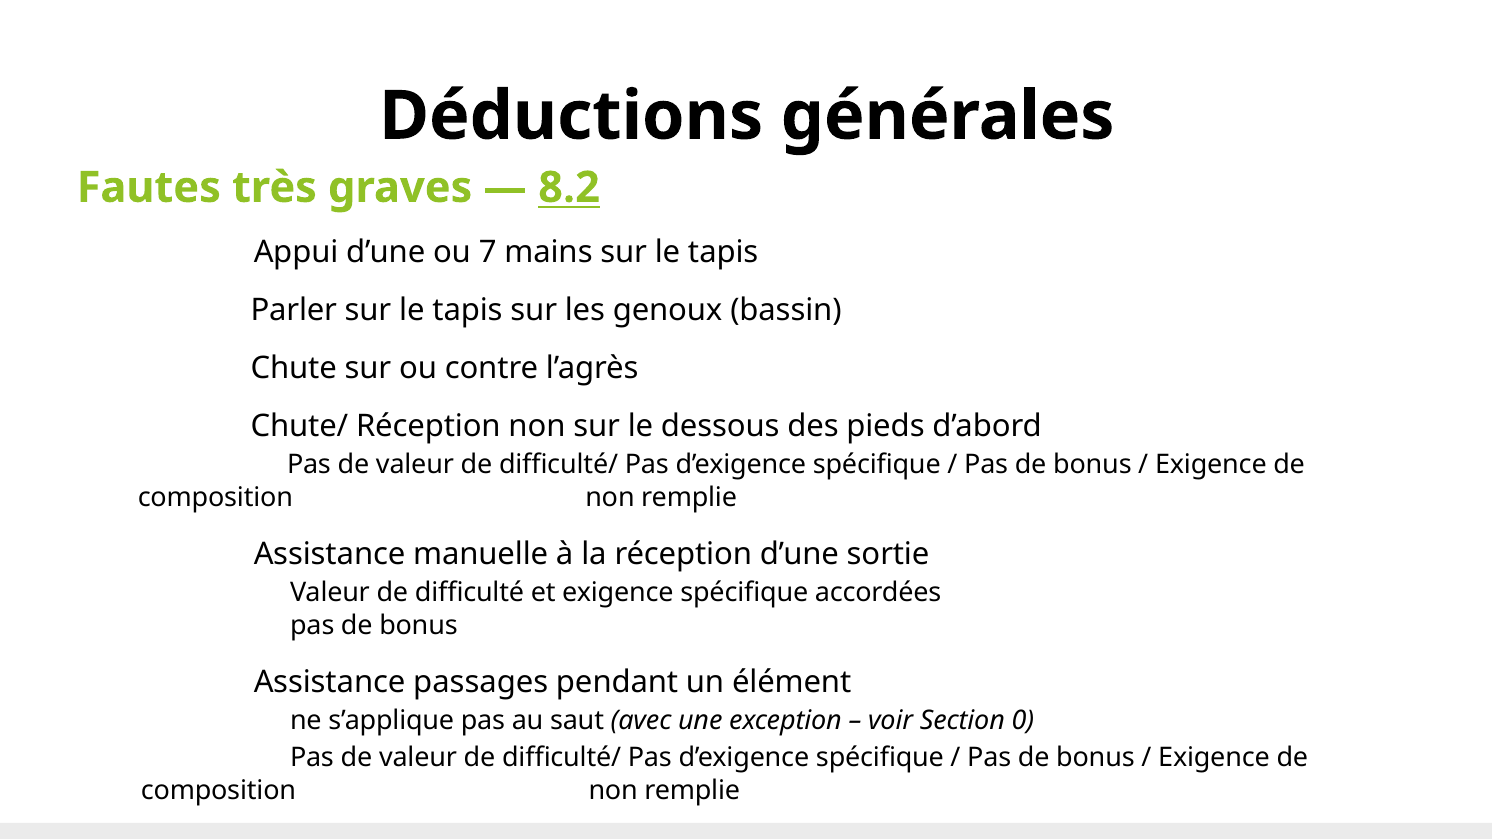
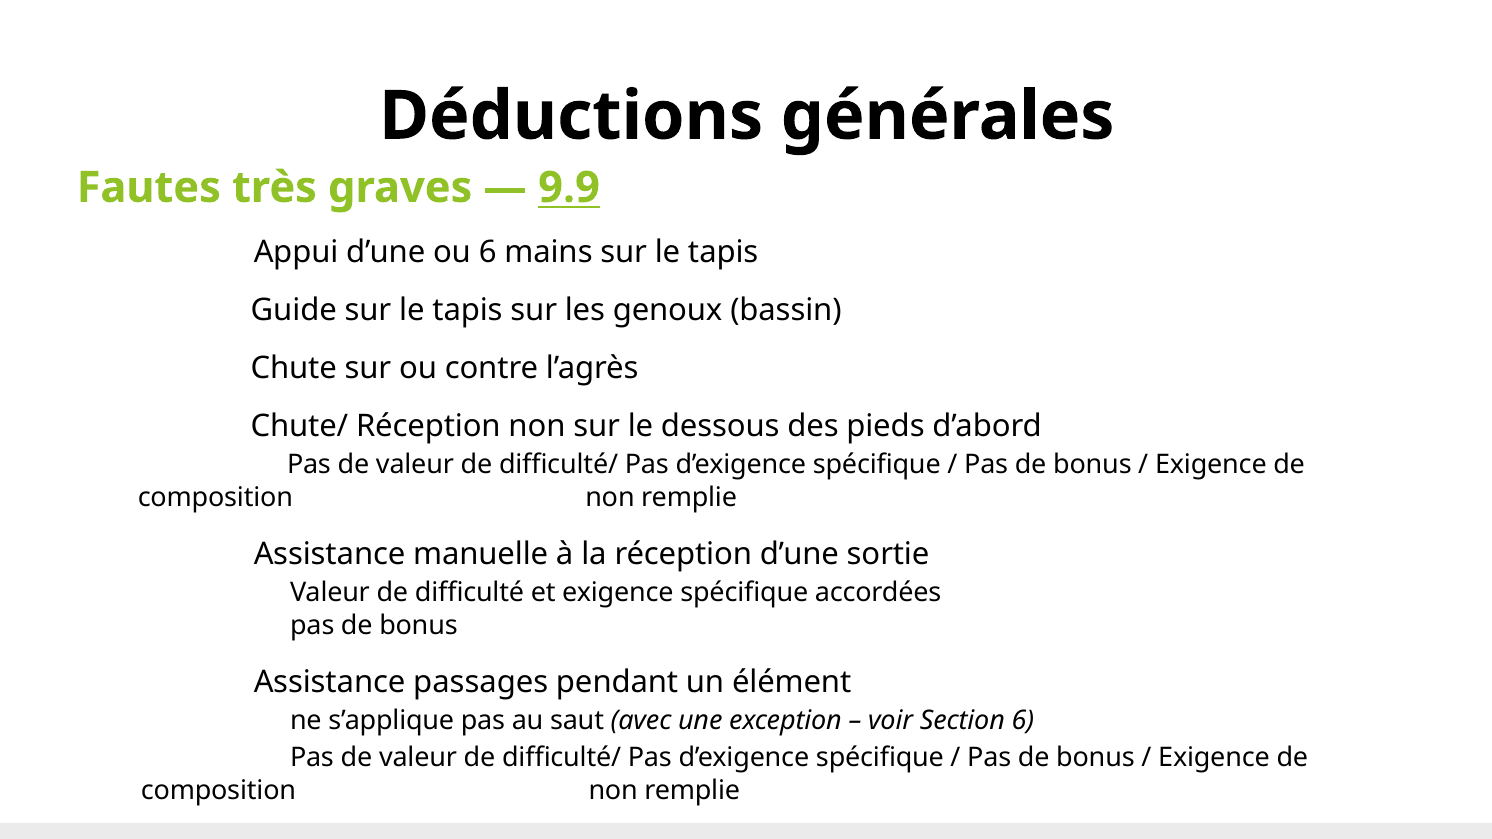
8.2: 8.2 -> 9.9
ou 7: 7 -> 6
Parler: Parler -> Guide
Section 0: 0 -> 6
